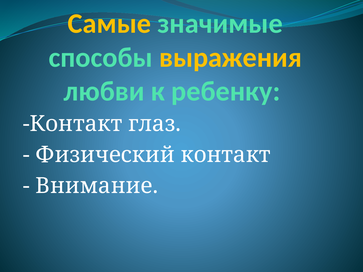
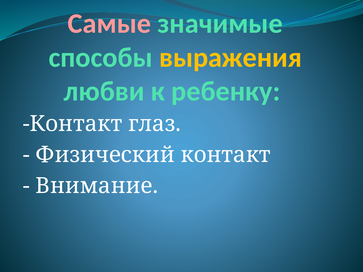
Самые colour: yellow -> pink
